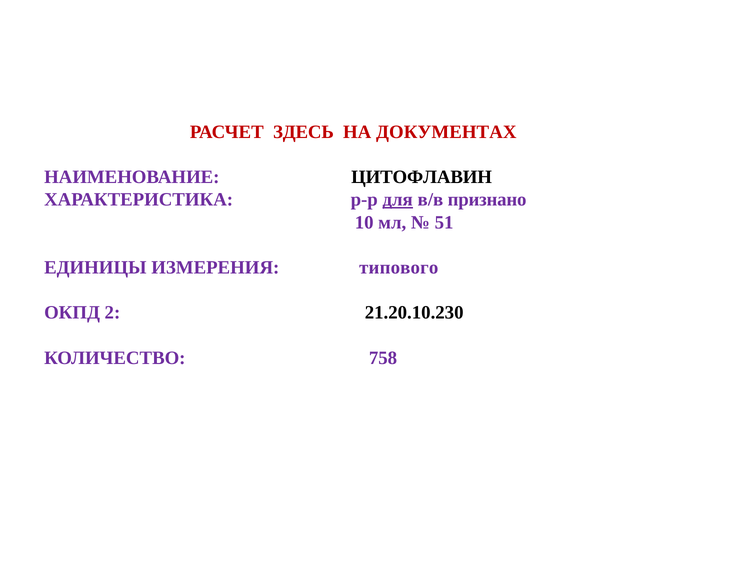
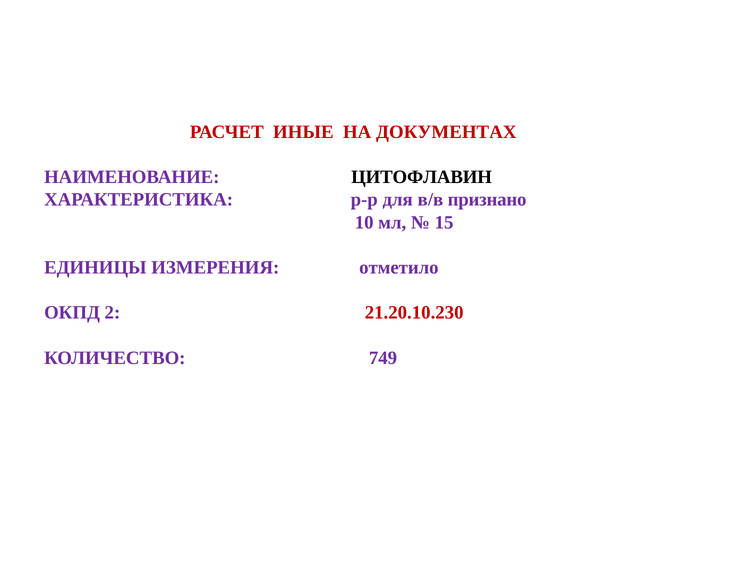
ЗДЕСЬ: ЗДЕСЬ -> ИНЫЕ
для underline: present -> none
51: 51 -> 15
типового: типового -> отметило
21.20.10.230 colour: black -> red
758: 758 -> 749
